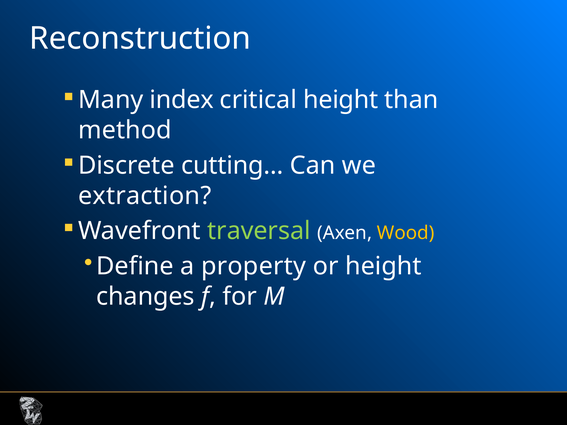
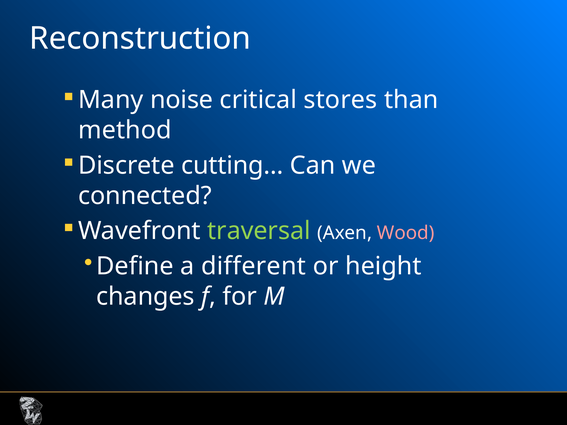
index: index -> noise
critical height: height -> stores
extraction: extraction -> connected
Wood colour: yellow -> pink
property: property -> different
